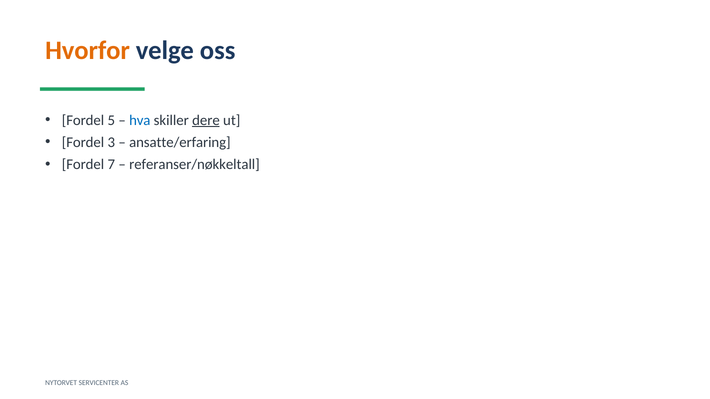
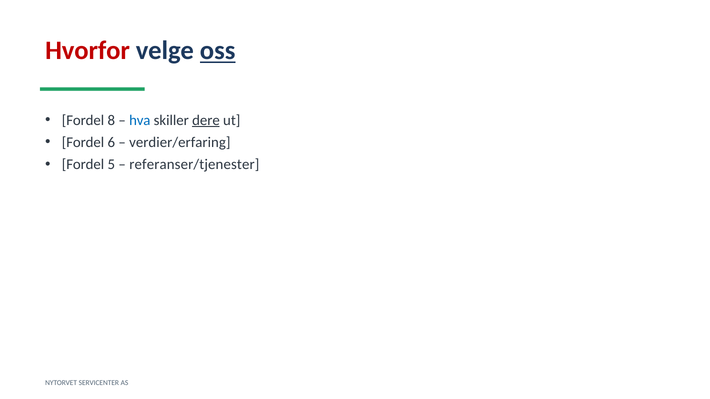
Hvorfor colour: orange -> red
oss underline: none -> present
5: 5 -> 8
3: 3 -> 6
ansatte/erfaring: ansatte/erfaring -> verdier/erfaring
7: 7 -> 5
referanser/nøkkeltall: referanser/nøkkeltall -> referanser/tjenester
